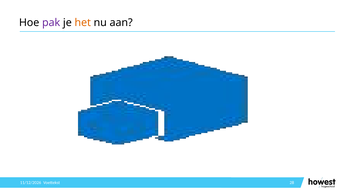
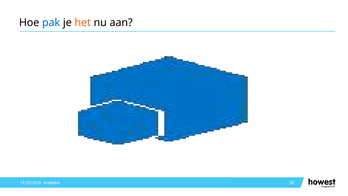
pak colour: purple -> blue
